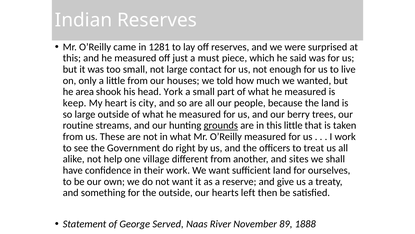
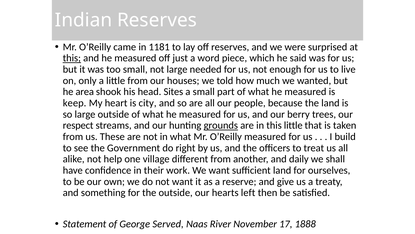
1281: 1281 -> 1181
this at (72, 58) underline: none -> present
must: must -> word
contact: contact -> needed
York: York -> Sites
routine: routine -> respect
I work: work -> build
sites: sites -> daily
89: 89 -> 17
